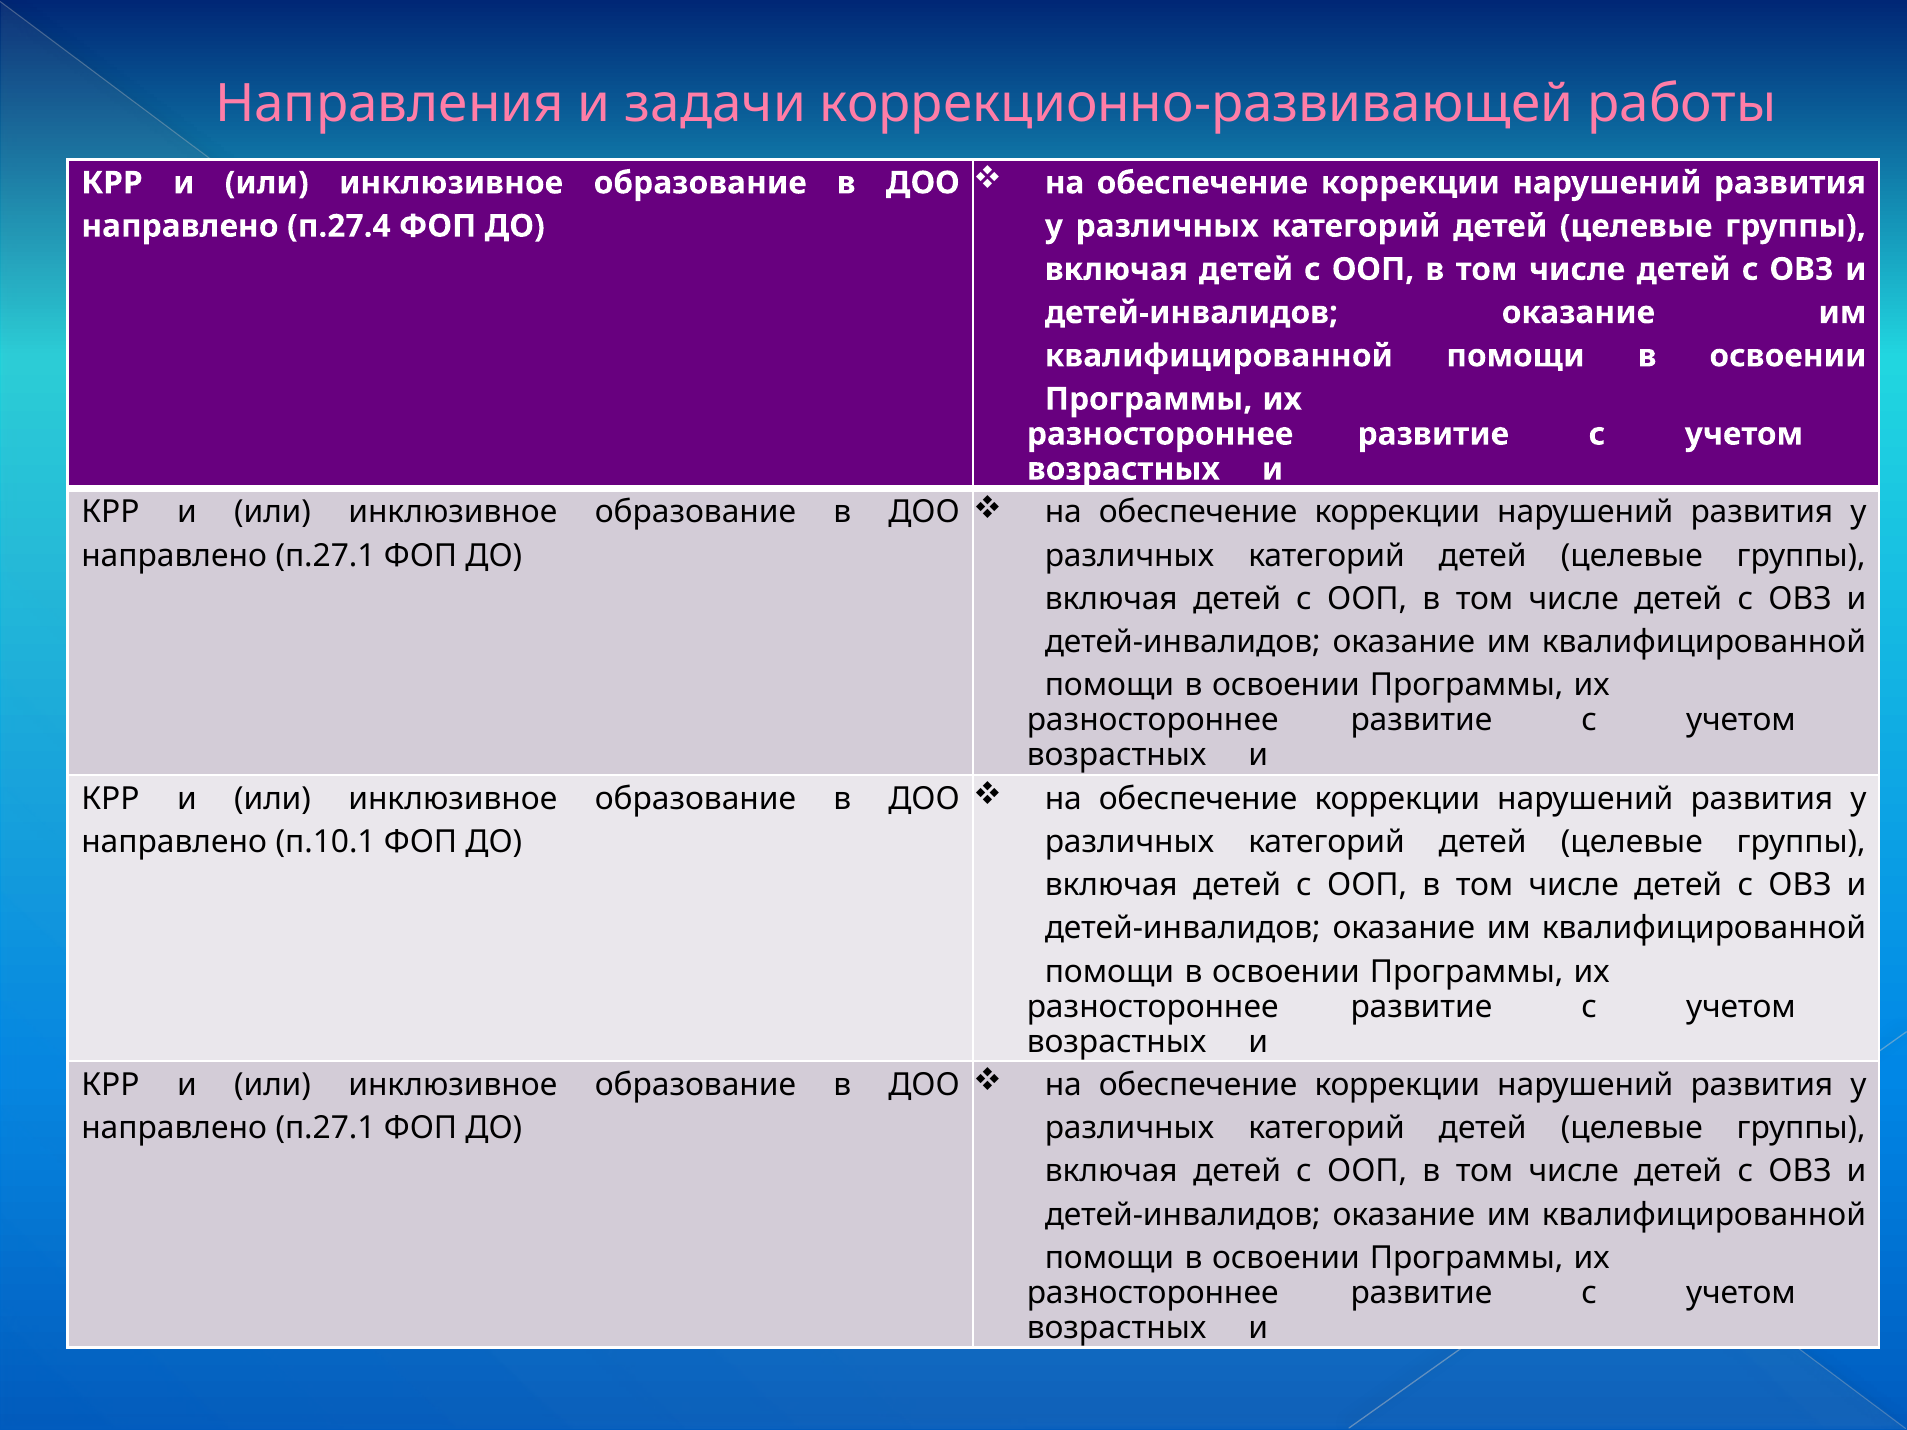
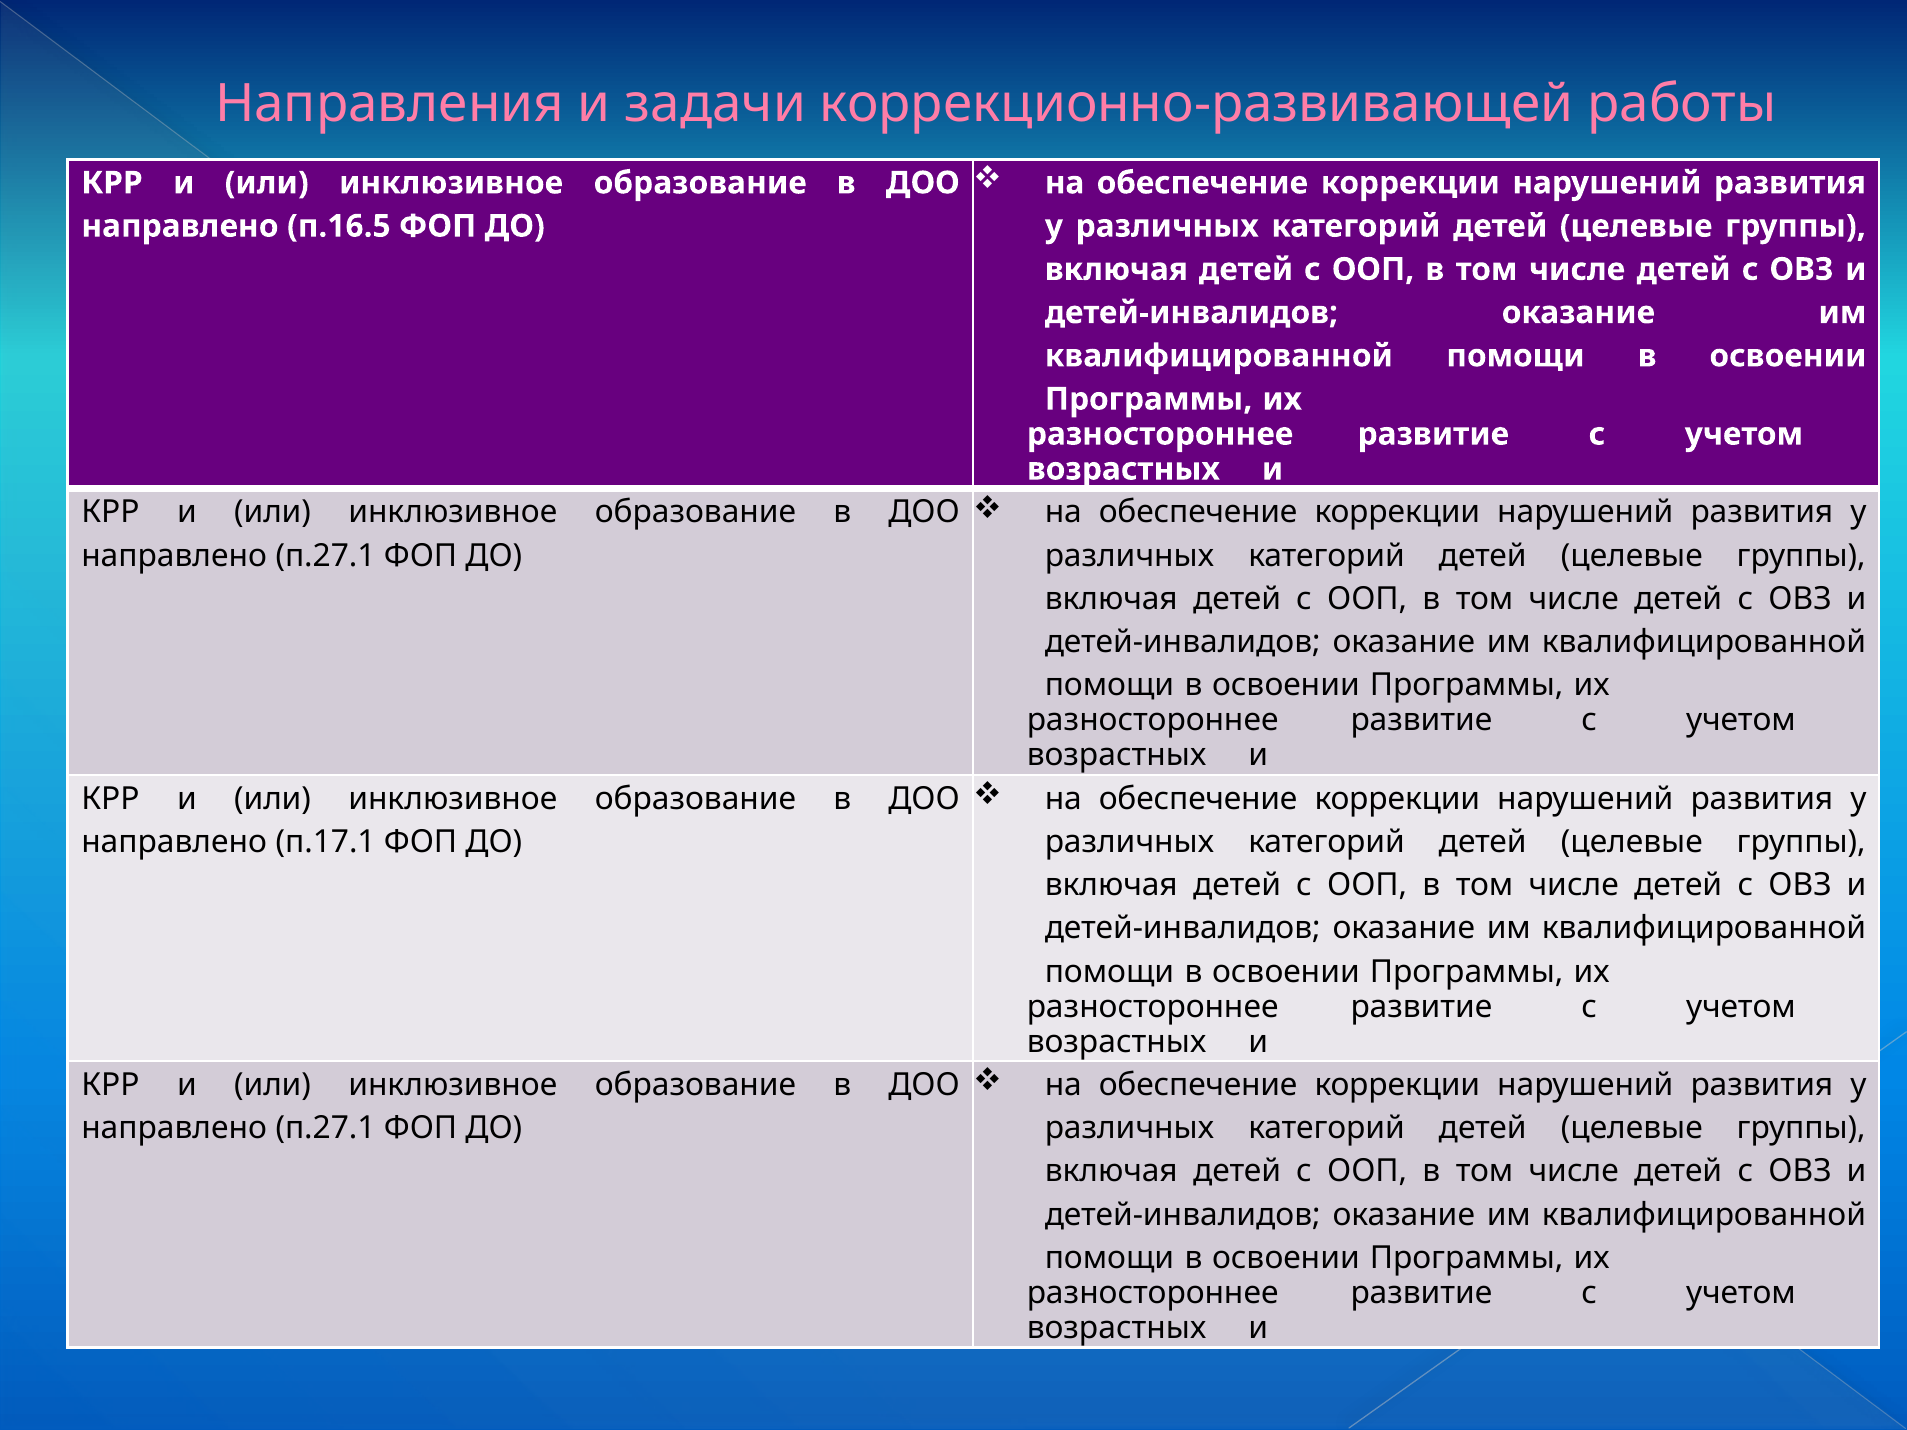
п.27.4: п.27.4 -> п.16.5
п.10.1: п.10.1 -> п.17.1
